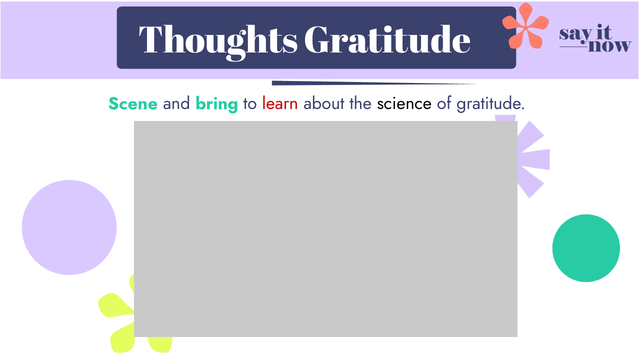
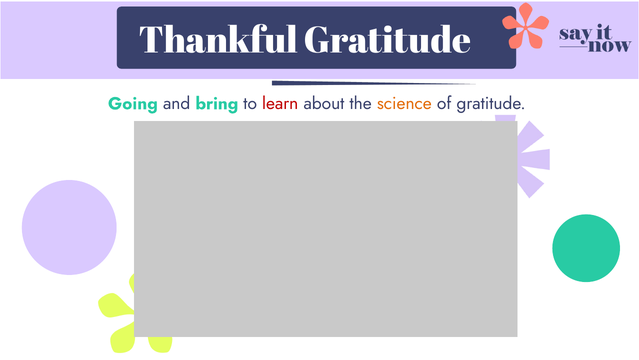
Thoughts: Thoughts -> Thankful
Scene: Scene -> Going
science colour: black -> orange
